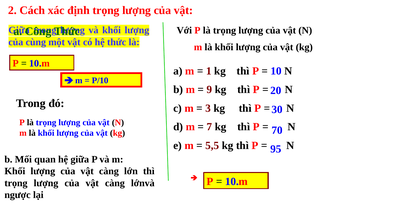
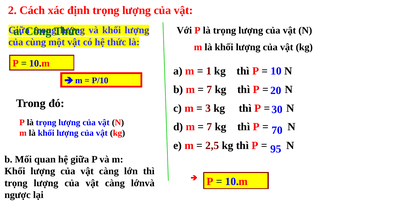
9 at (209, 90): 9 -> 7
5,5: 5,5 -> 2,5
